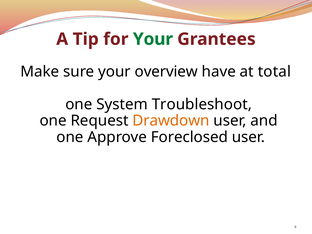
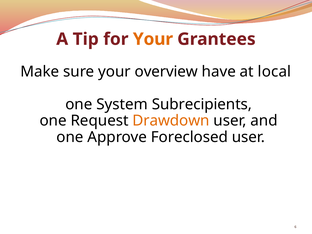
Your at (153, 39) colour: green -> orange
total: total -> local
Troubleshoot: Troubleshoot -> Subrecipients
